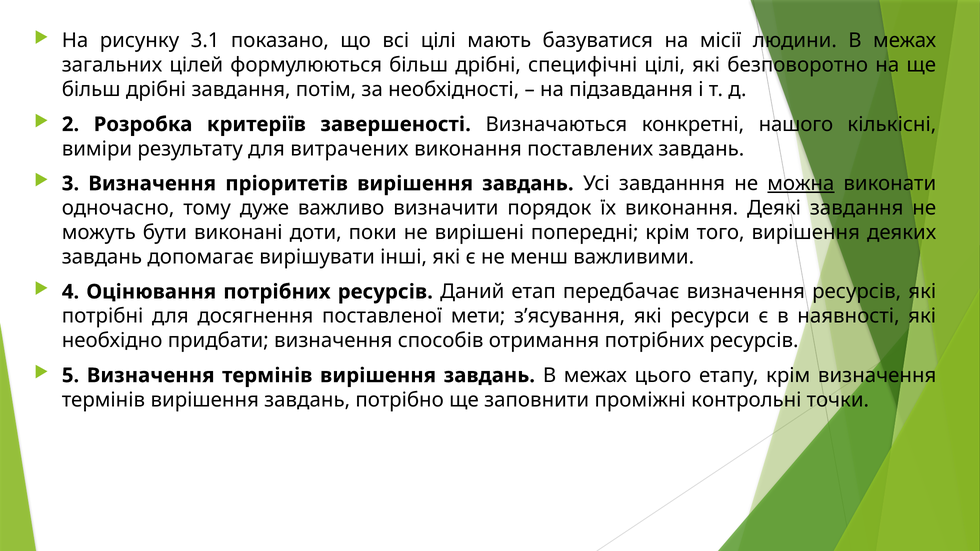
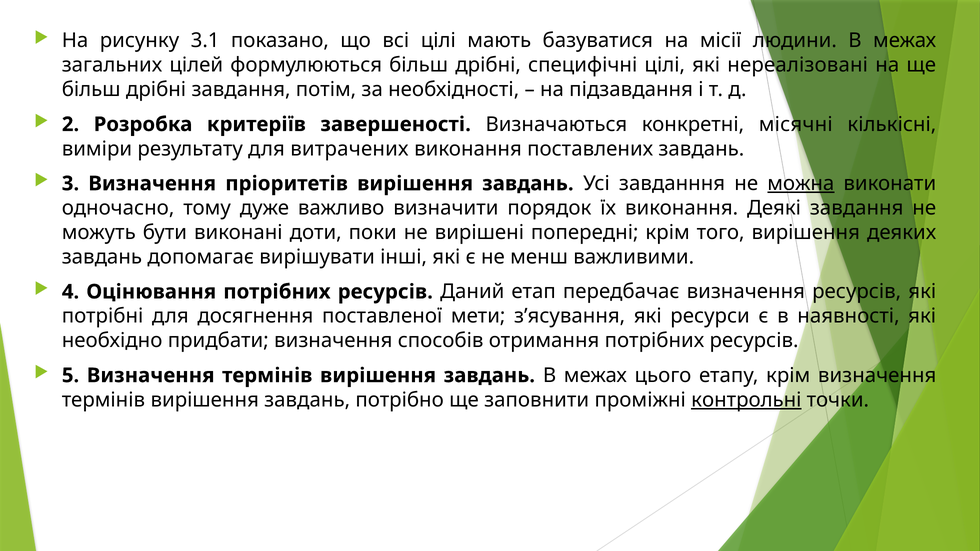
безповоротно: безповоротно -> нереалізовані
нашого: нашого -> місячні
контрольні underline: none -> present
